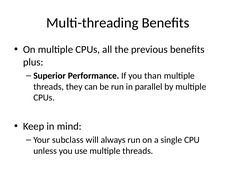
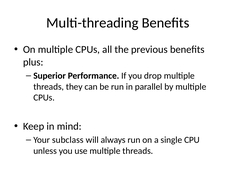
than: than -> drop
